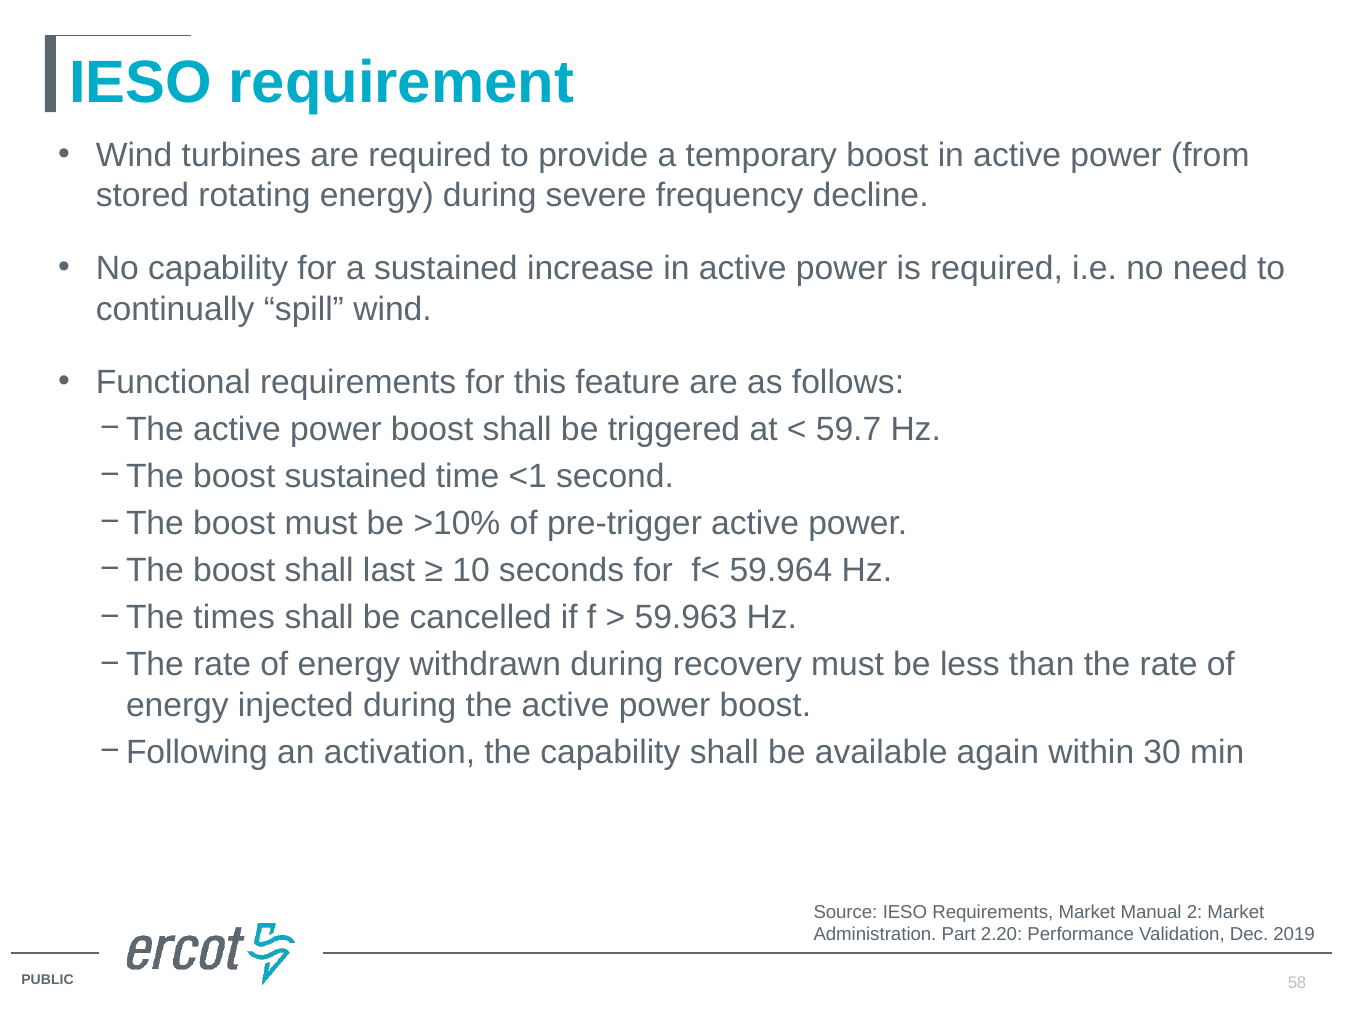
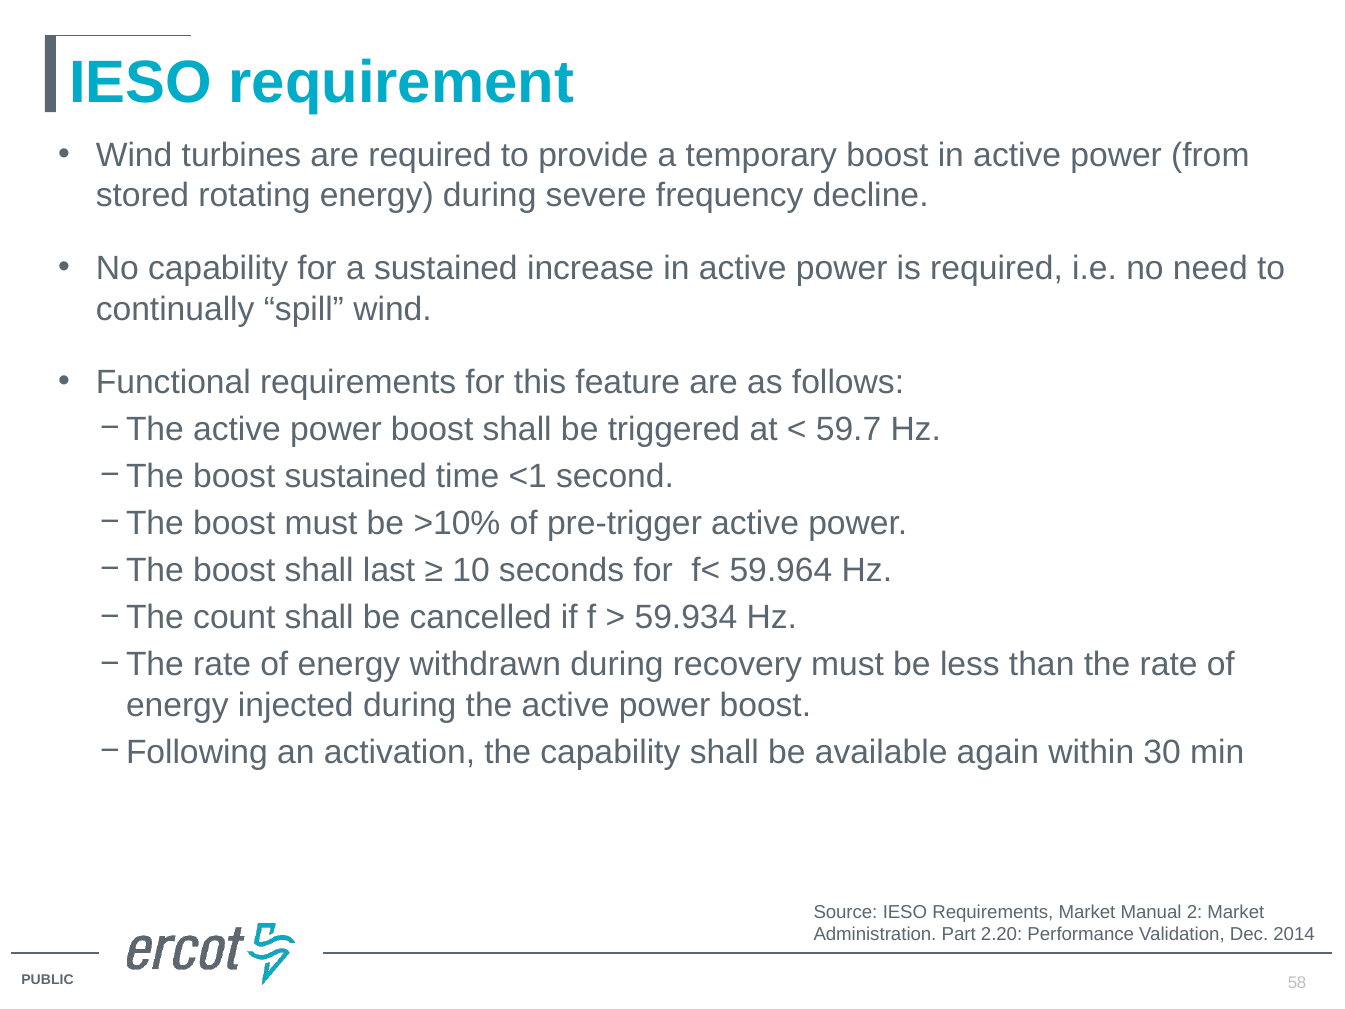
times: times -> count
59.963: 59.963 -> 59.934
2019: 2019 -> 2014
